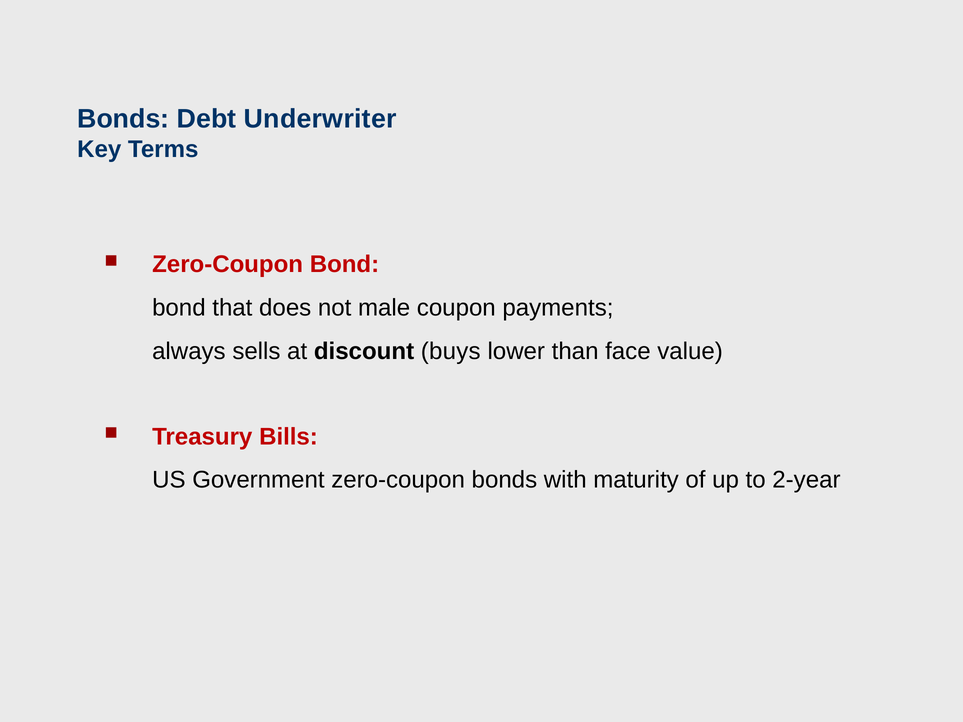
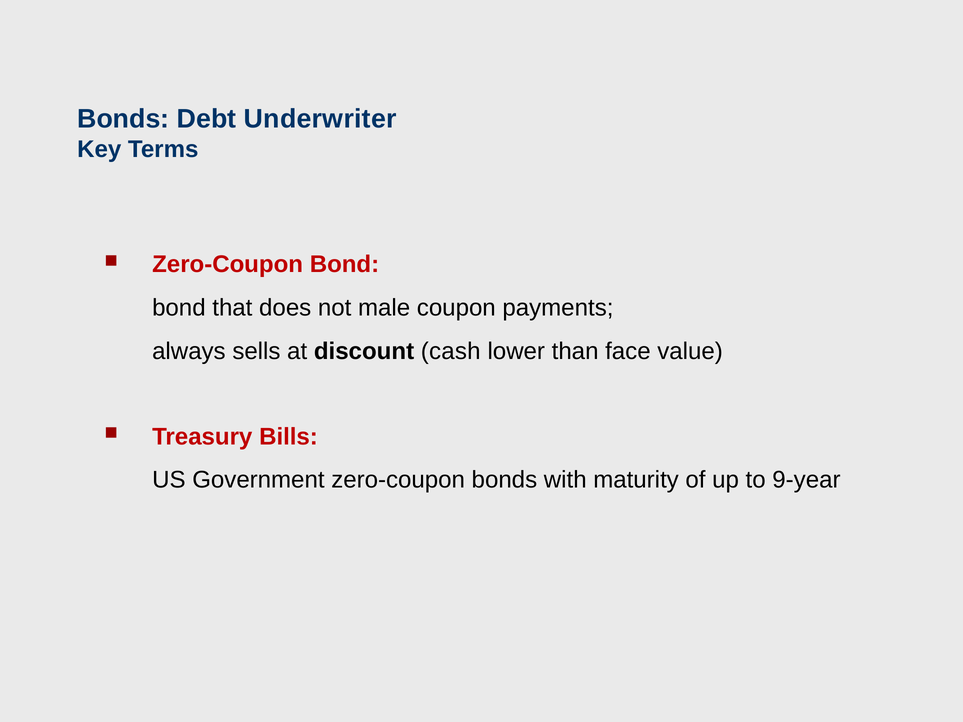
buys: buys -> cash
2-year: 2-year -> 9-year
